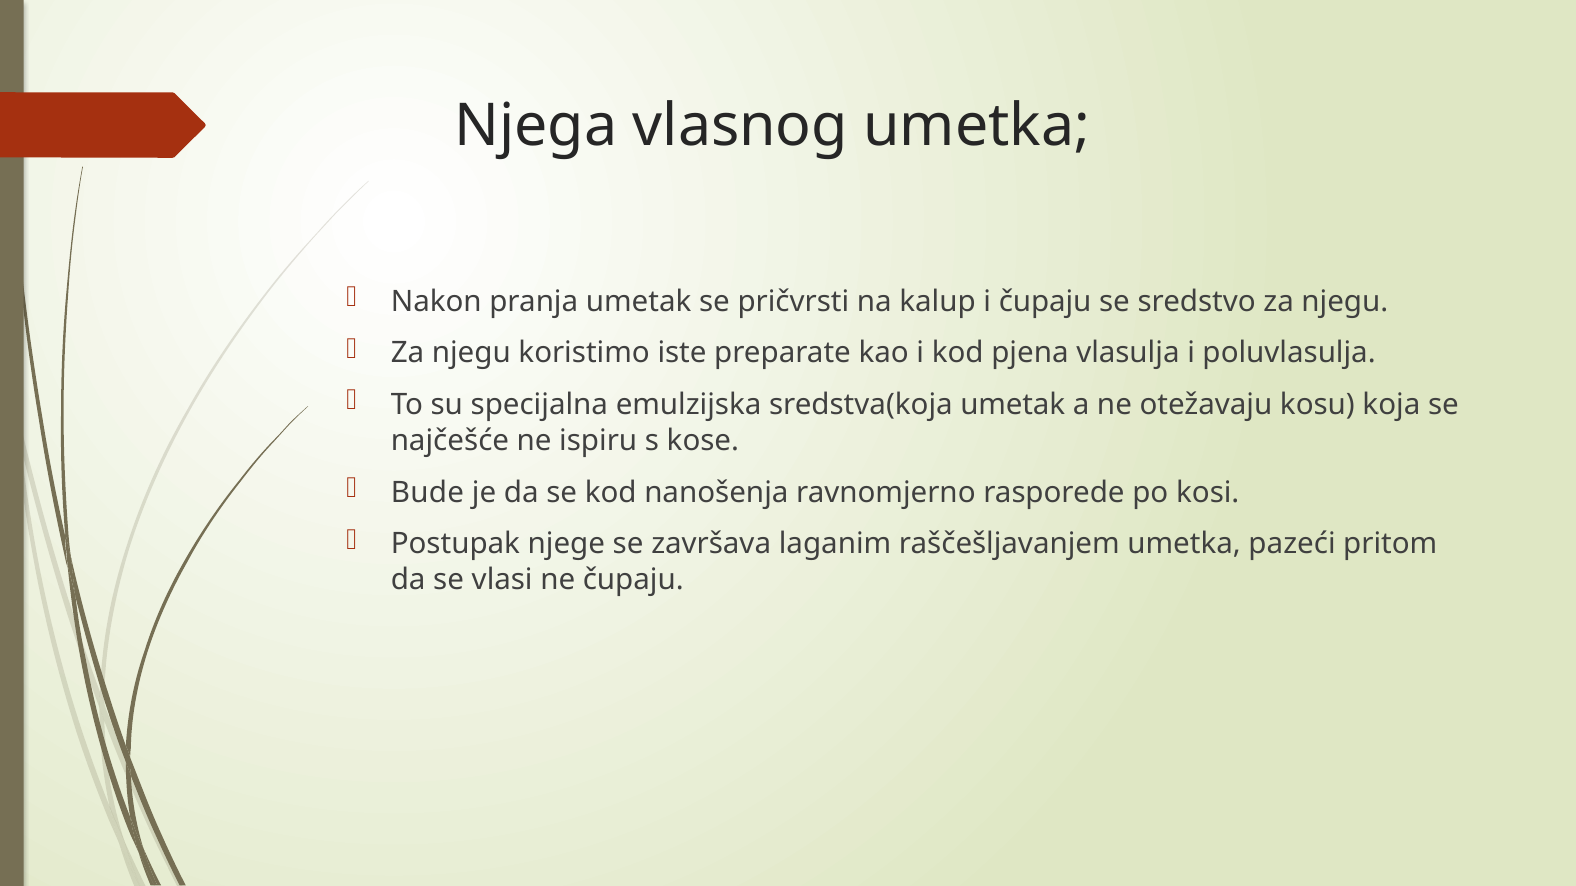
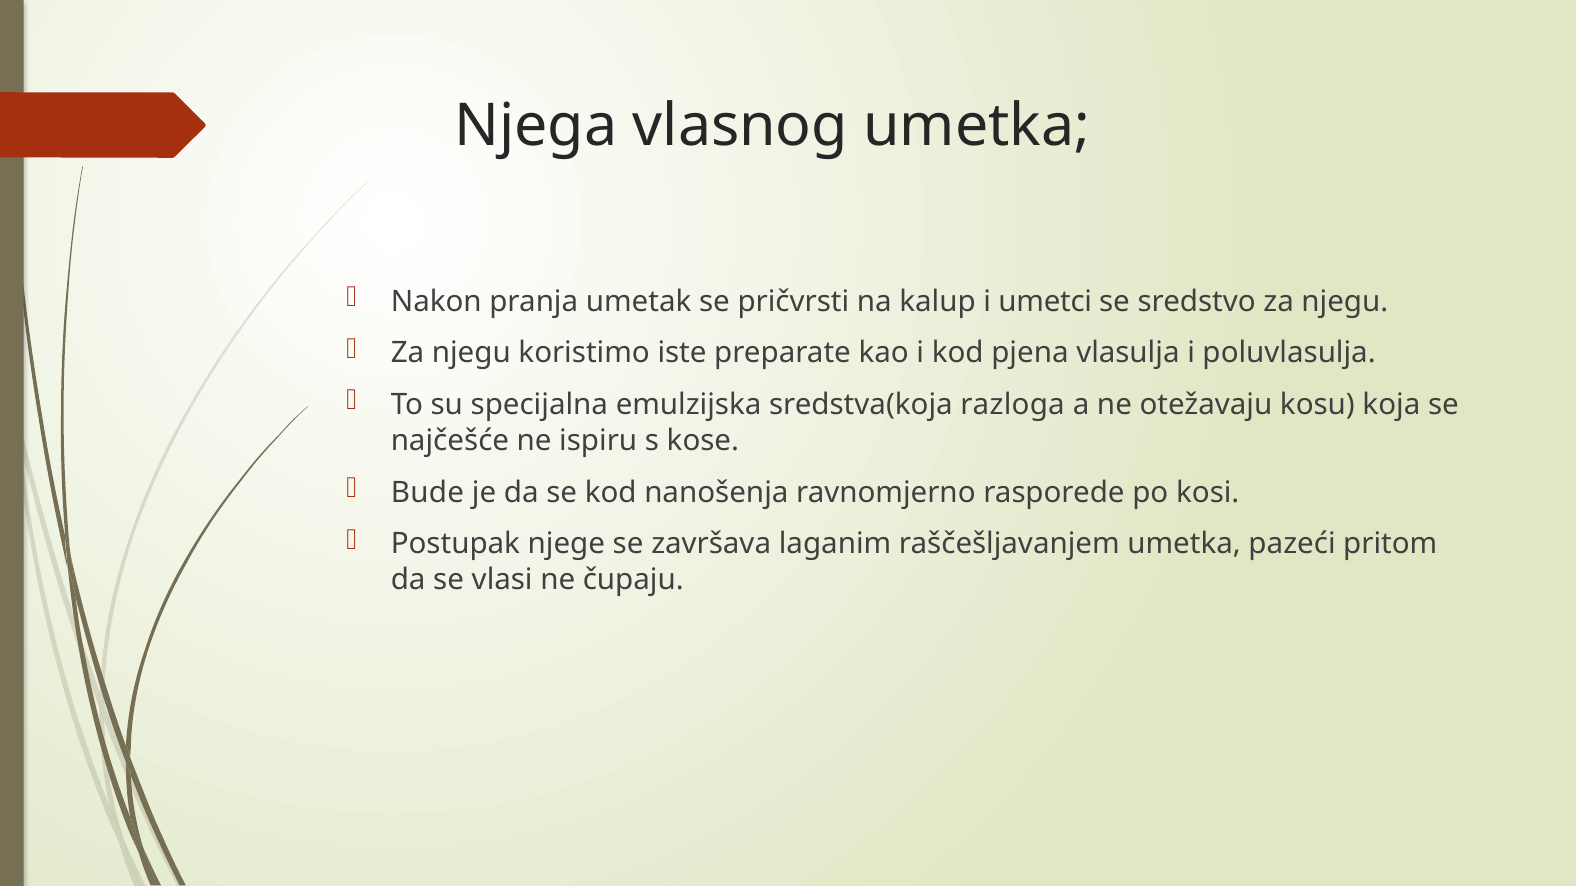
i čupaju: čupaju -> umetci
sredstva(koja umetak: umetak -> razloga
